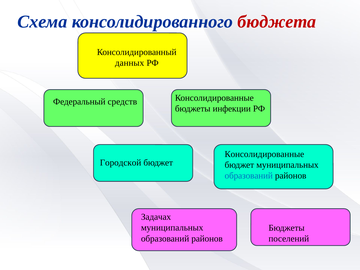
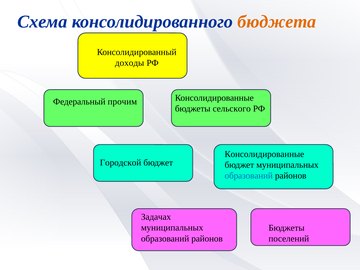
бюджета colour: red -> orange
данных: данных -> доходы
средств: средств -> прочим
инфекции: инфекции -> сельского
